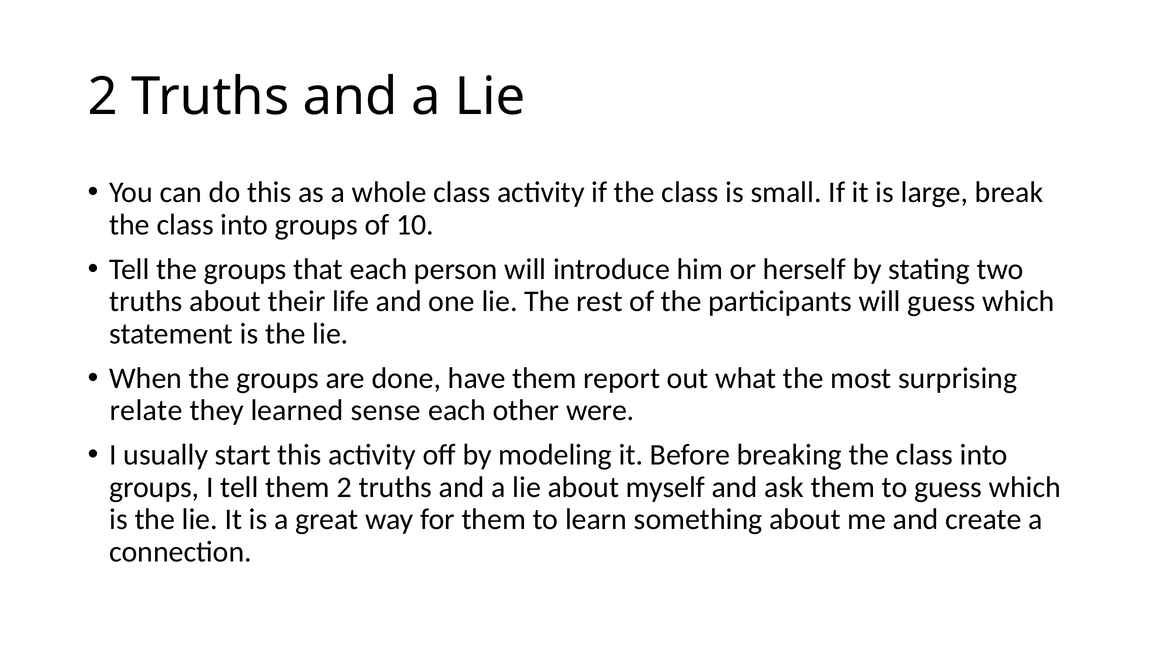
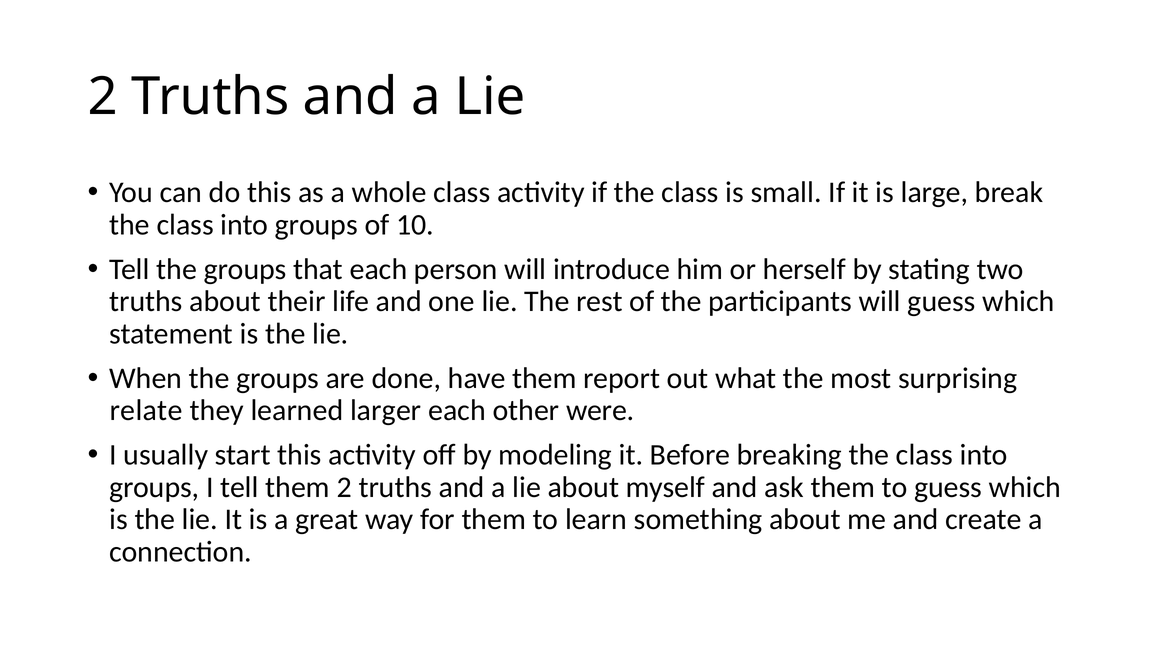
sense: sense -> larger
